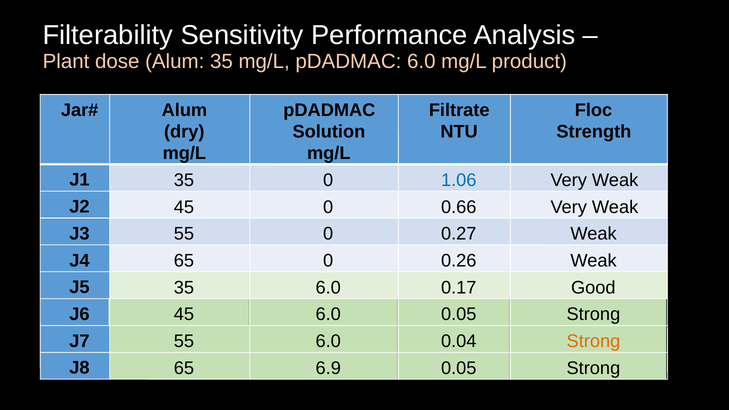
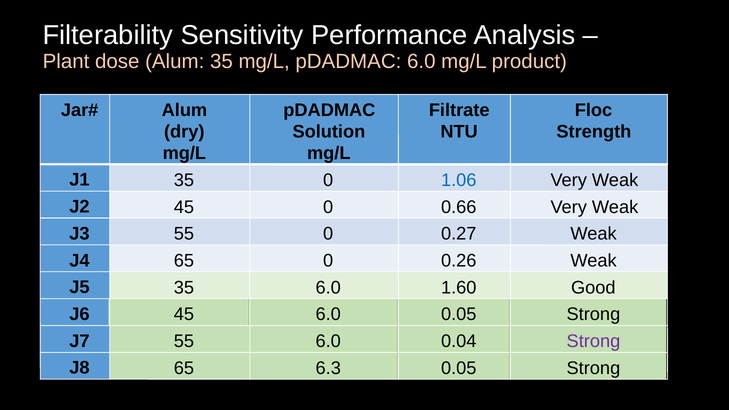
0.17: 0.17 -> 1.60
Strong at (593, 341) colour: orange -> purple
6.9: 6.9 -> 6.3
